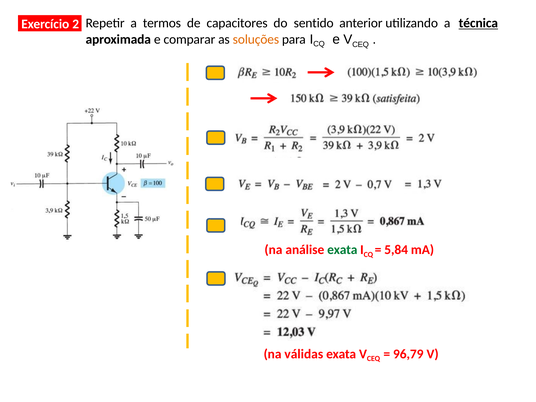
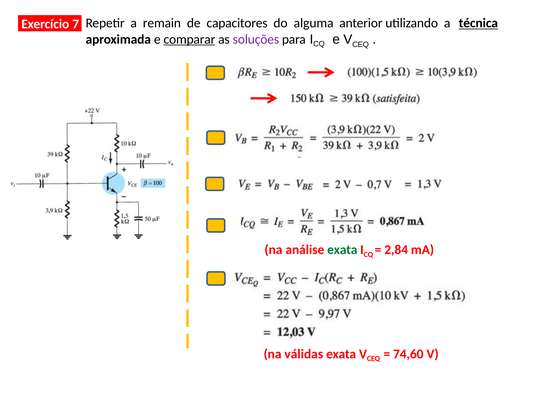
2: 2 -> 7
termos: termos -> remain
sentido: sentido -> alguma
comparar underline: none -> present
soluções colour: orange -> purple
5,84: 5,84 -> 2,84
96,79: 96,79 -> 74,60
